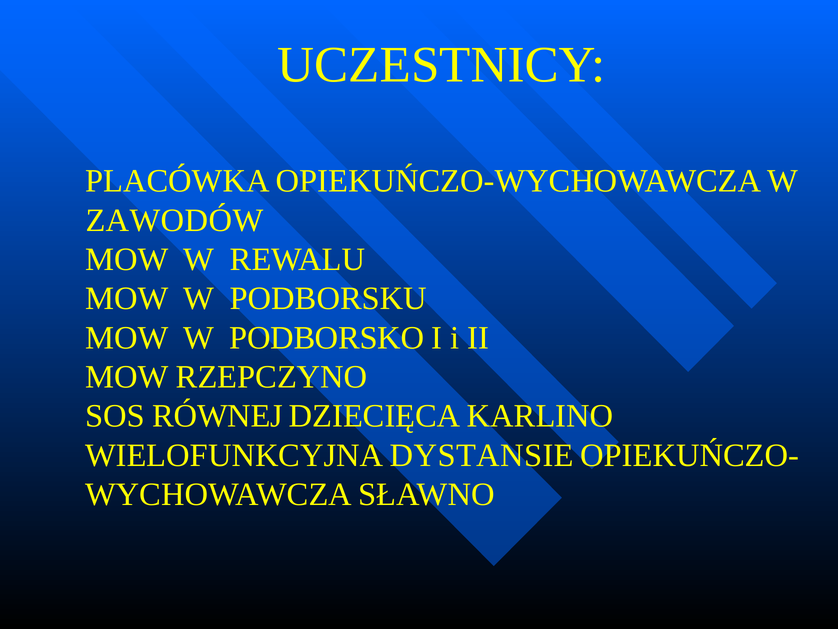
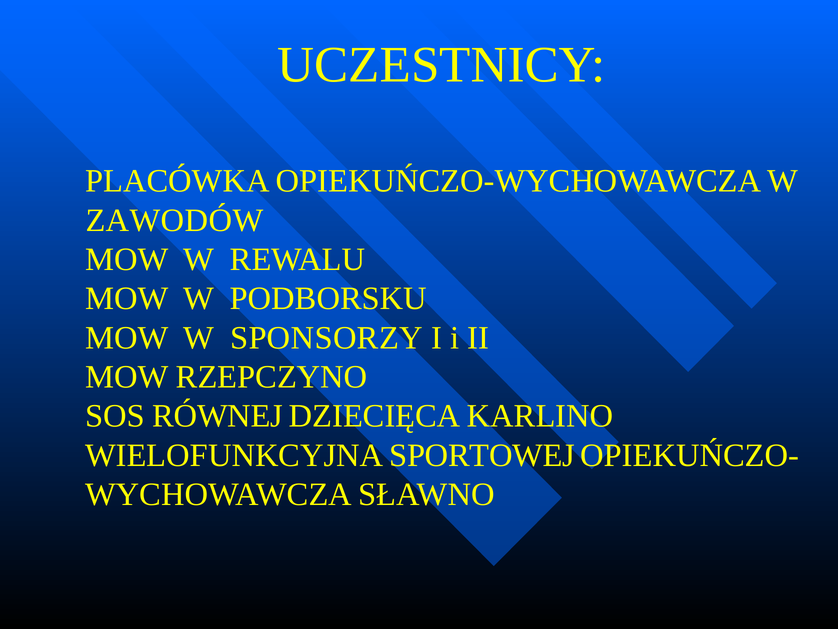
PODBORSKO: PODBORSKO -> SPONSORZY
DYSTANSIE: DYSTANSIE -> SPORTOWEJ
